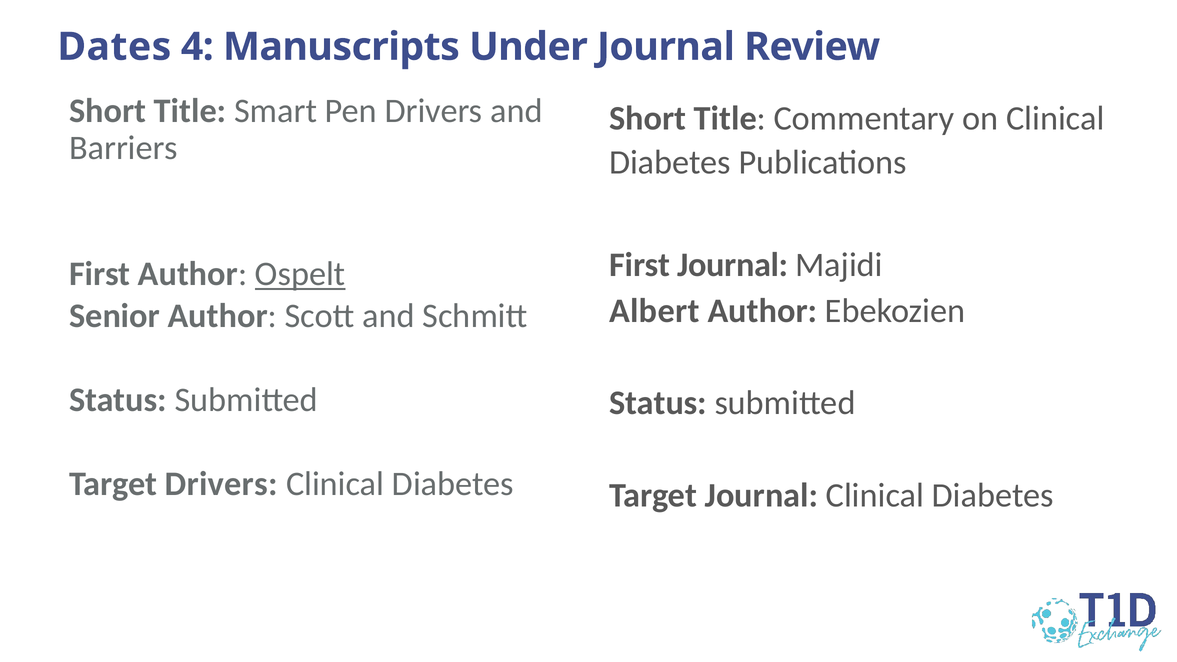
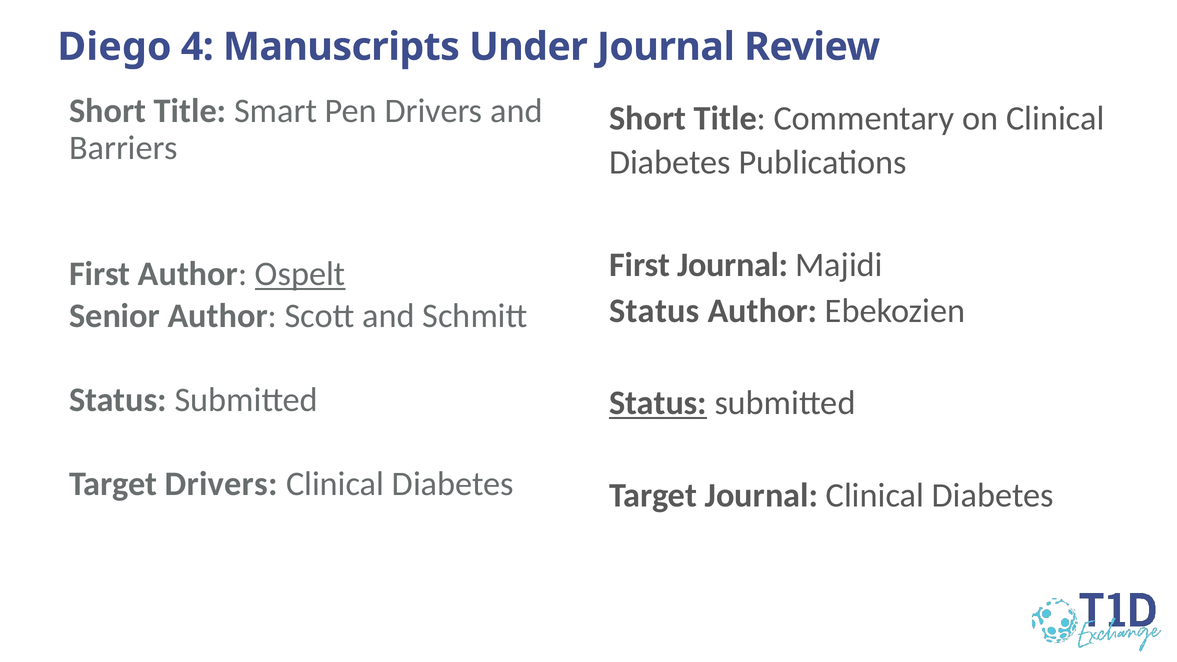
Dates: Dates -> Diego
Albert at (654, 311): Albert -> Status
Status at (658, 403) underline: none -> present
